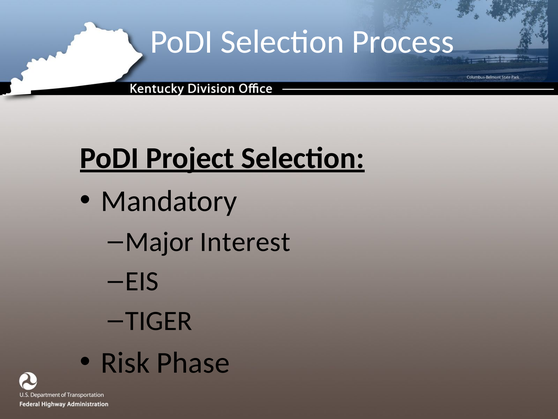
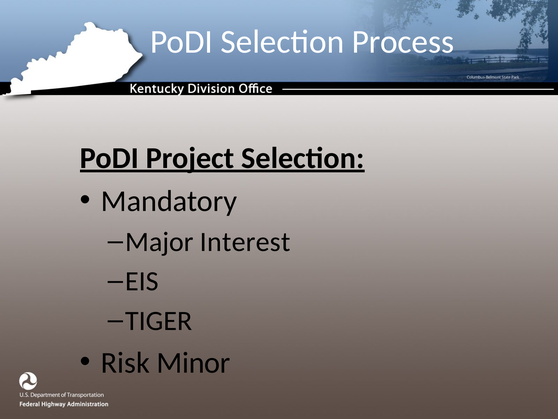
Phase: Phase -> Minor
